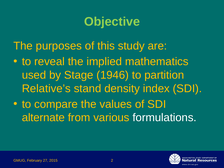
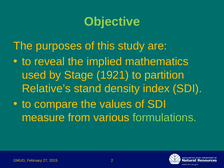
1946: 1946 -> 1921
alternate: alternate -> measure
formulations colour: white -> light green
